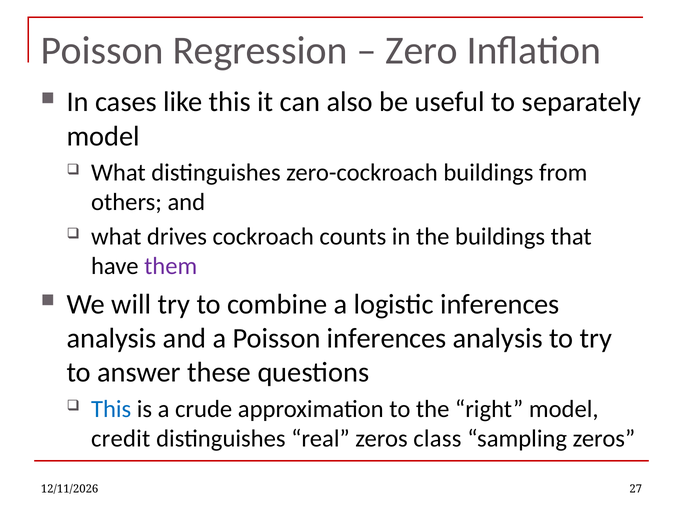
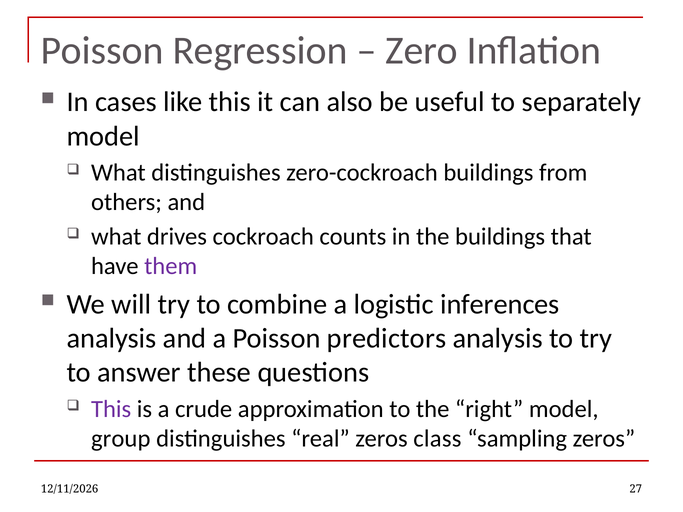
Poisson inferences: inferences -> predictors
This at (111, 409) colour: blue -> purple
credit: credit -> group
